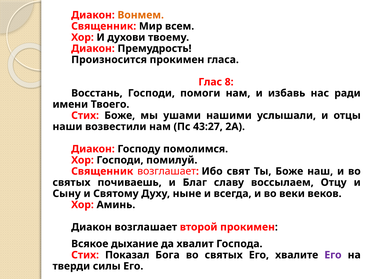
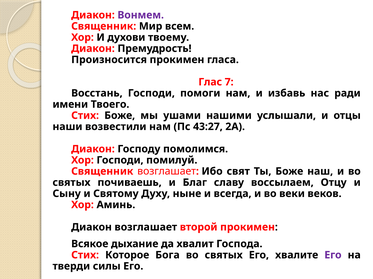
Вонмем colour: orange -> purple
8: 8 -> 7
Показал: Показал -> Которое
